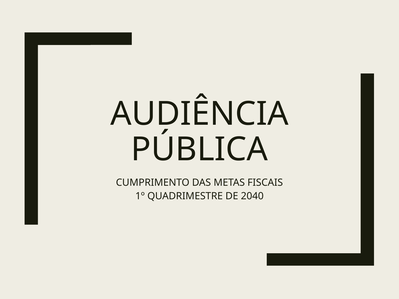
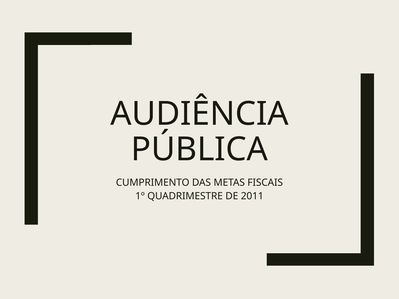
2040: 2040 -> 2011
